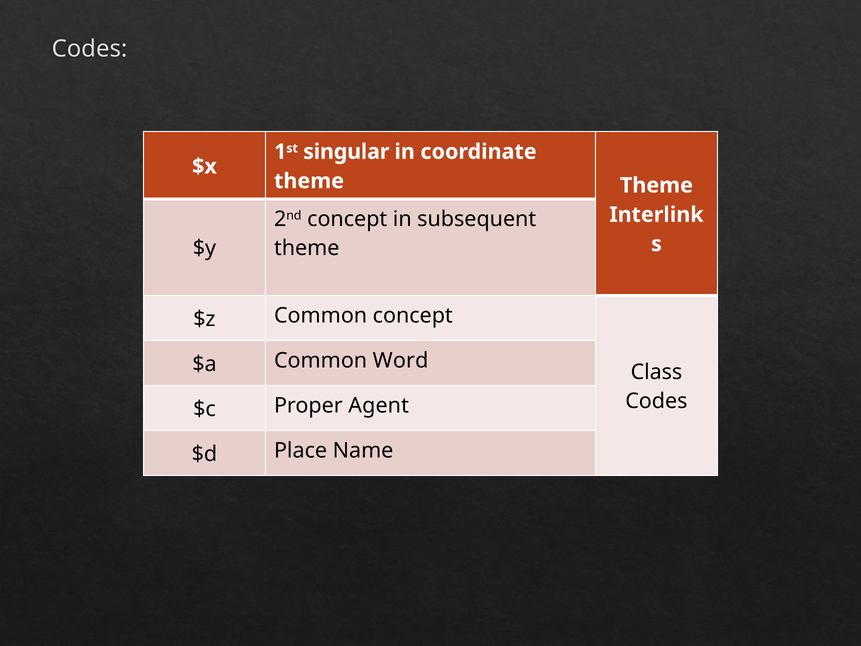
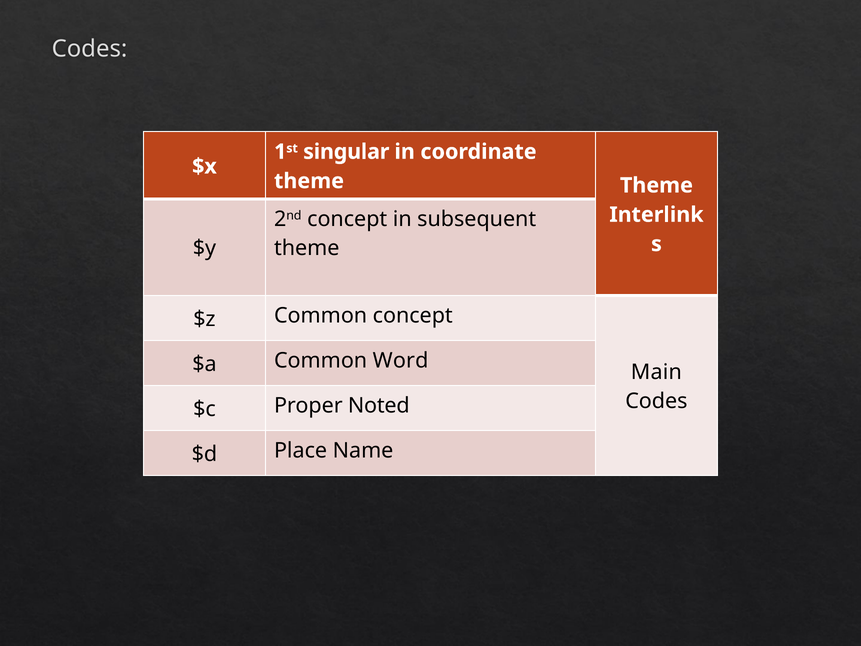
Class: Class -> Main
Agent: Agent -> Noted
